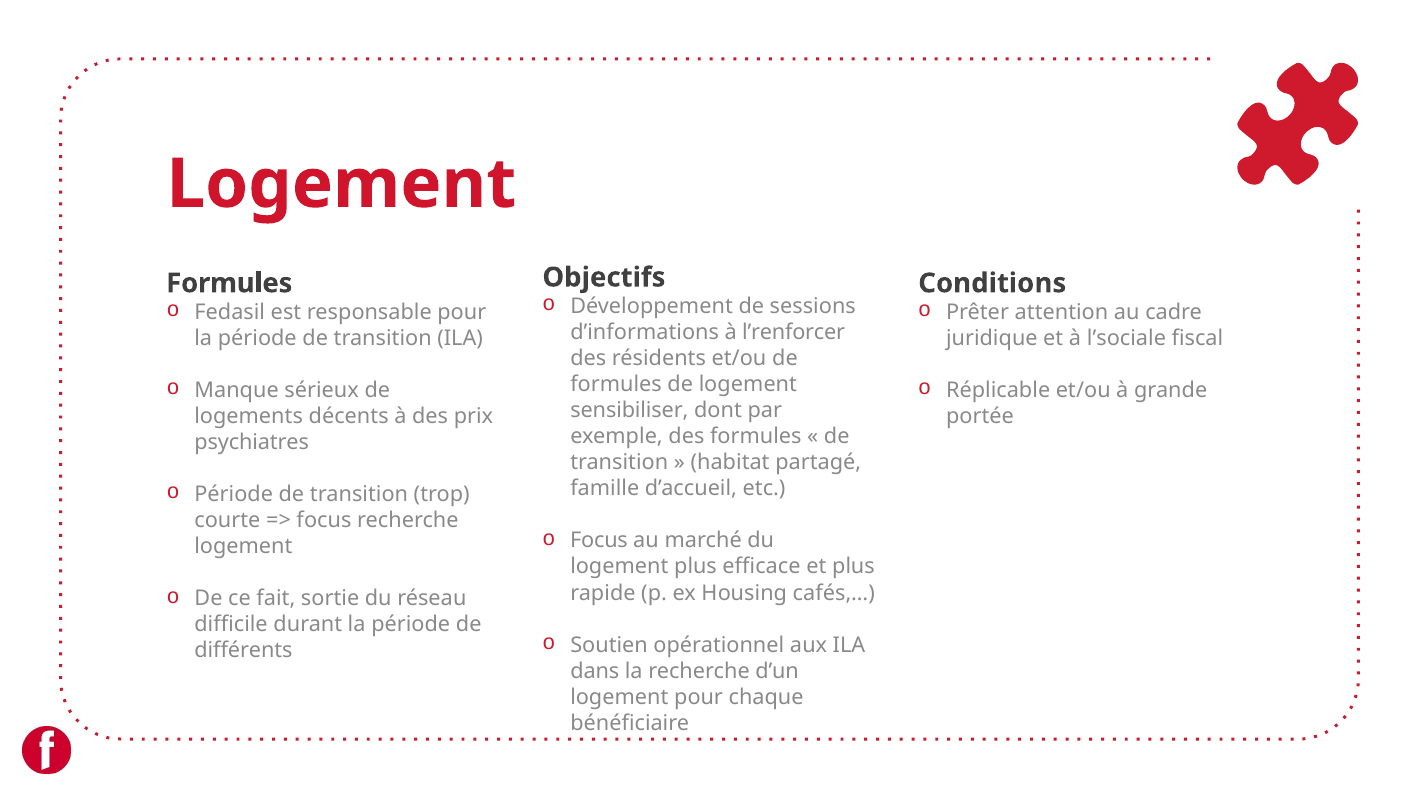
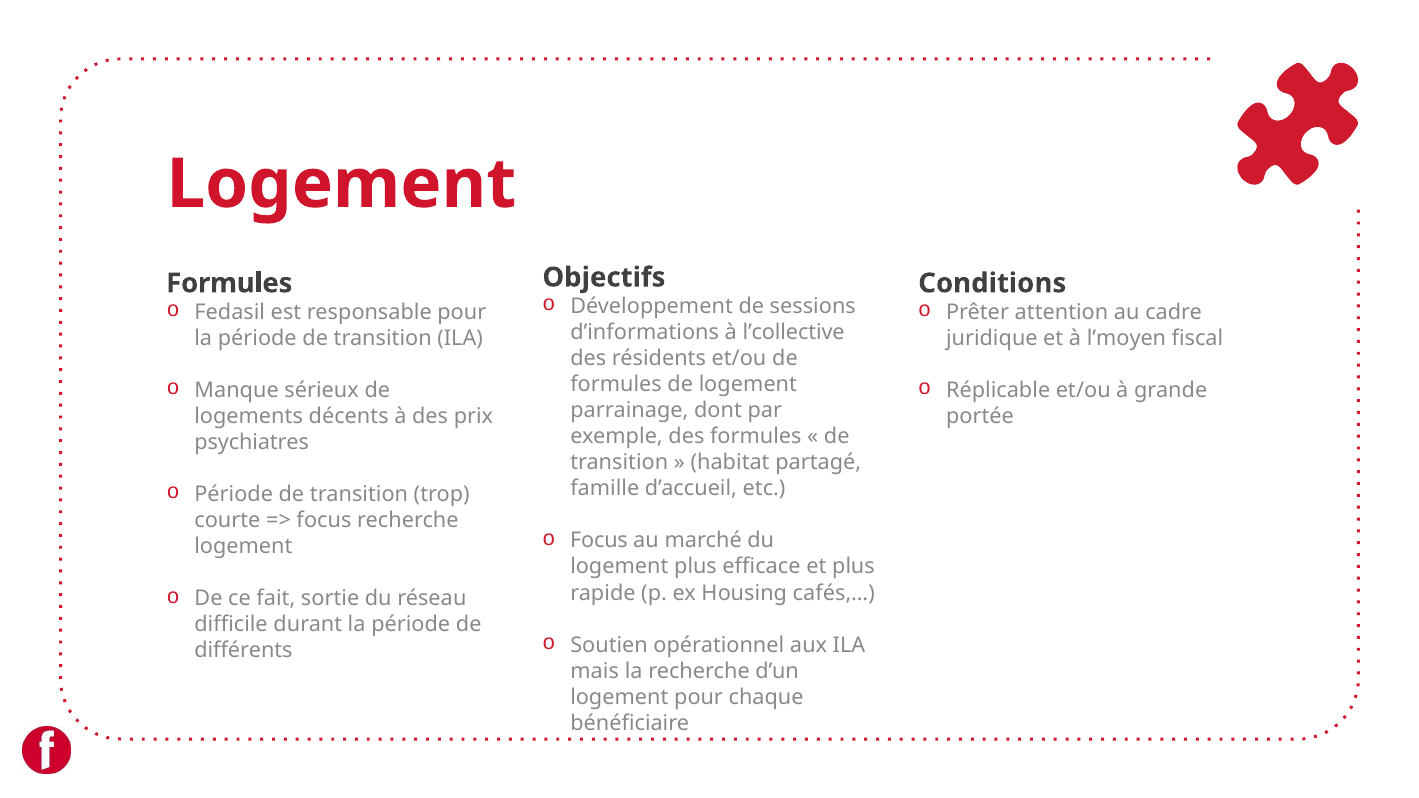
l’renforcer: l’renforcer -> l’collective
l’sociale: l’sociale -> l’moyen
sensibiliser: sensibiliser -> parrainage
dans: dans -> mais
